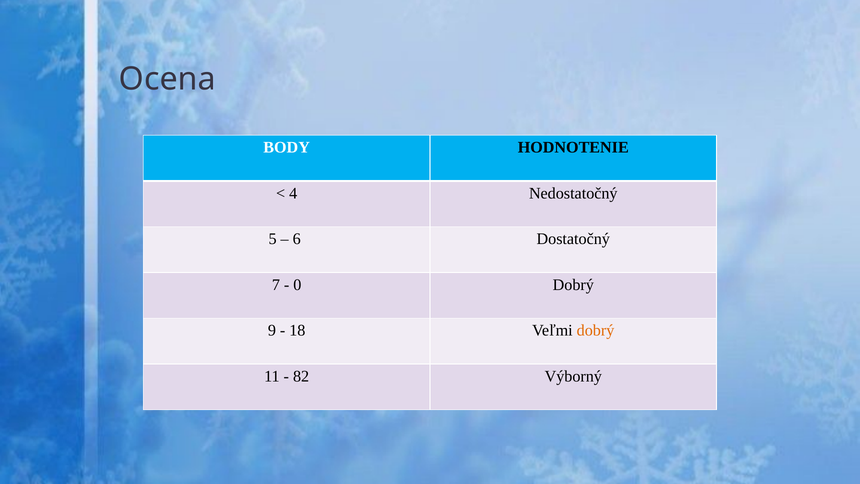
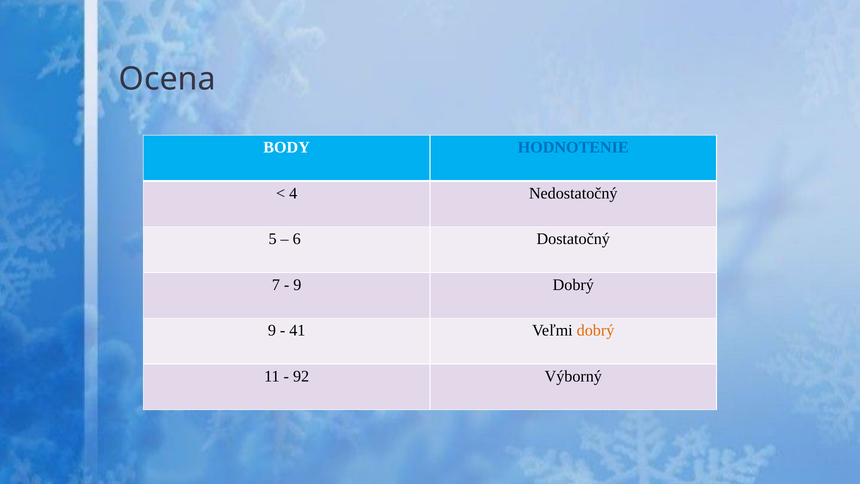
HODNOTENIE colour: black -> blue
0 at (297, 285): 0 -> 9
18: 18 -> 41
82: 82 -> 92
